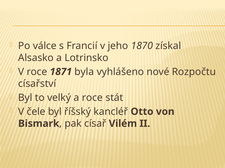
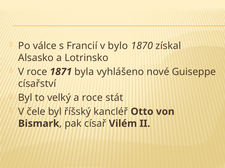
jeho: jeho -> bylo
Rozpočtu: Rozpočtu -> Guiseppe
